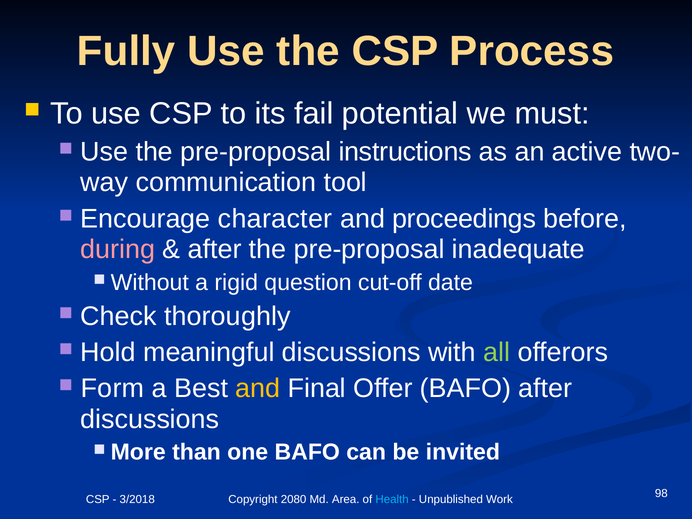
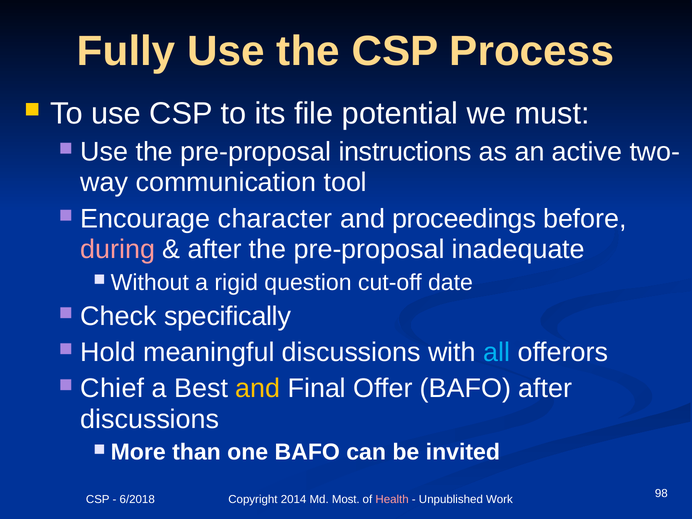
fail: fail -> file
thoroughly: thoroughly -> specifically
all colour: light green -> light blue
Form: Form -> Chief
3/2018: 3/2018 -> 6/2018
2080: 2080 -> 2014
Area: Area -> Most
Health colour: light blue -> pink
